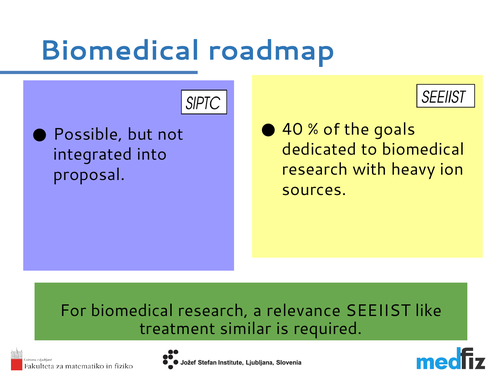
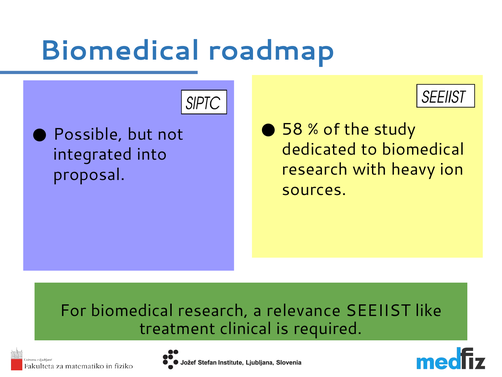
40: 40 -> 58
goals: goals -> study
similar: similar -> clinical
